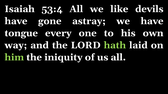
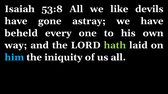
53:4: 53:4 -> 53:8
tongue: tongue -> beheld
him colour: light green -> light blue
